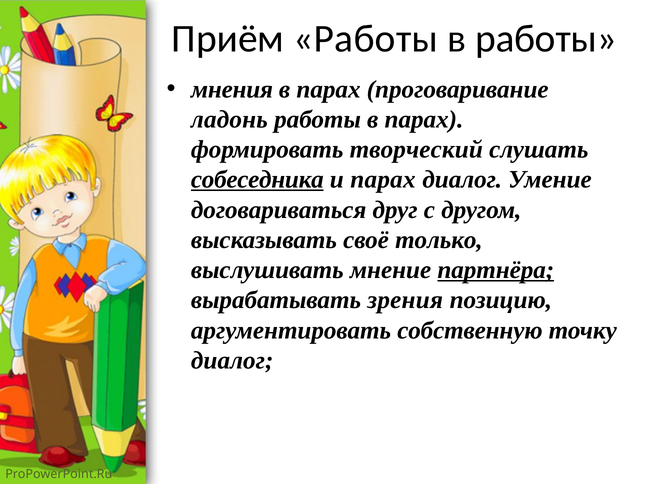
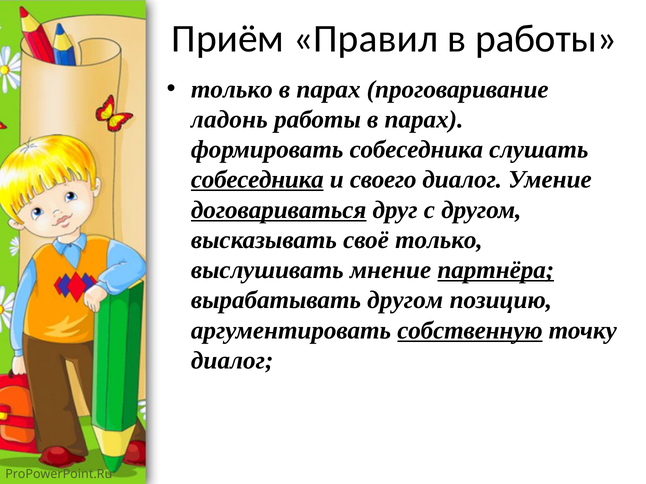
Приём Работы: Работы -> Правил
мнения at (232, 89): мнения -> только
формировать творческий: творческий -> собеседника
и парах: парах -> своего
договариваться underline: none -> present
вырабатывать зрения: зрения -> другом
собственную underline: none -> present
